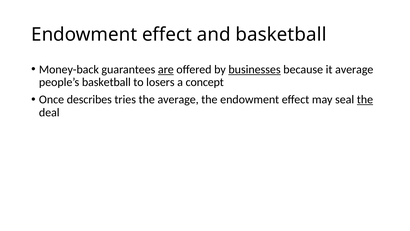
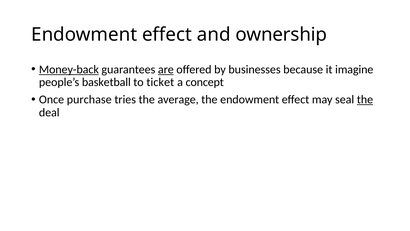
and basketball: basketball -> ownership
Money-back underline: none -> present
businesses underline: present -> none
it average: average -> imagine
losers: losers -> ticket
describes: describes -> purchase
